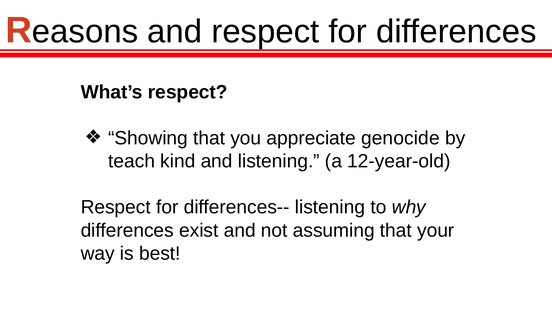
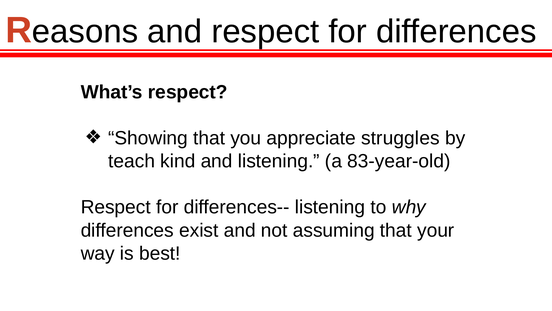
genocide: genocide -> struggles
12-year-old: 12-year-old -> 83-year-old
